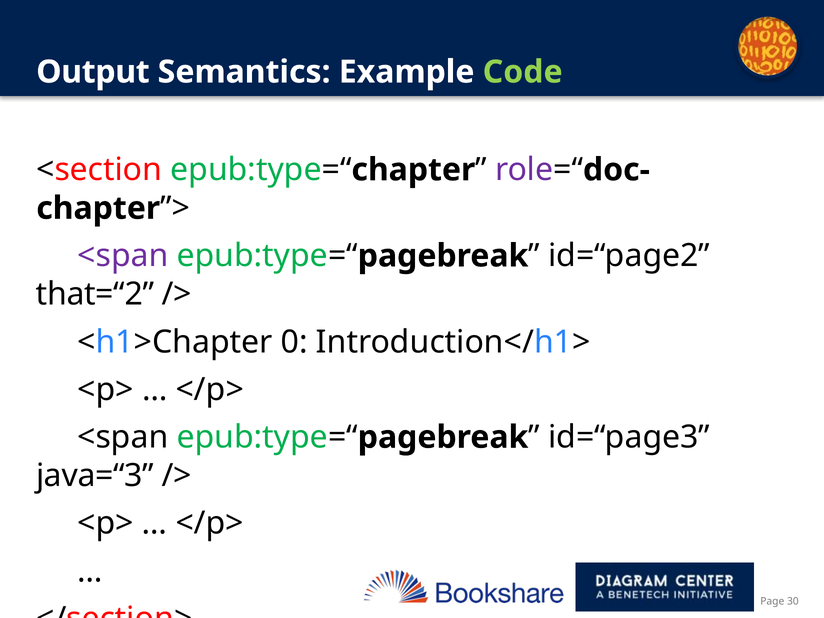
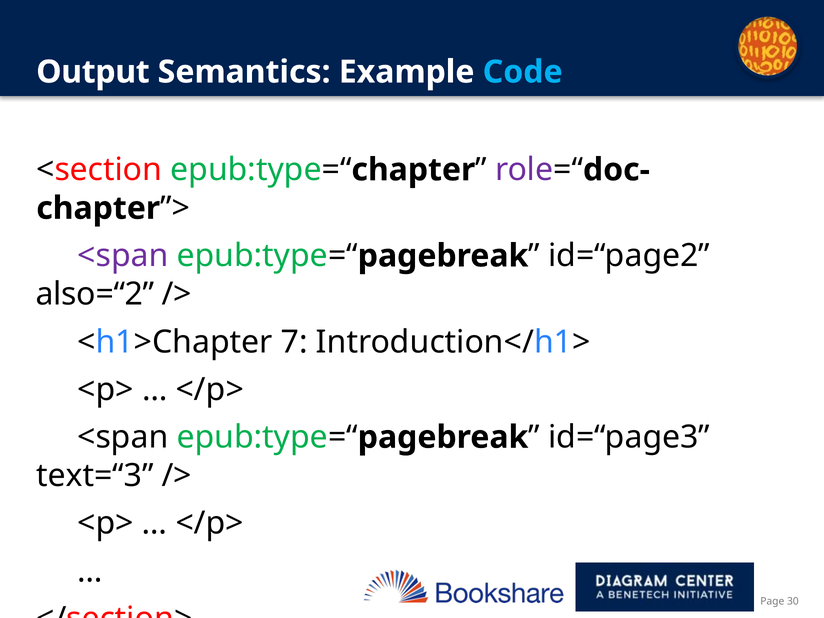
Code colour: light green -> light blue
that=“2: that=“2 -> also=“2
0: 0 -> 7
java=“3: java=“3 -> text=“3
